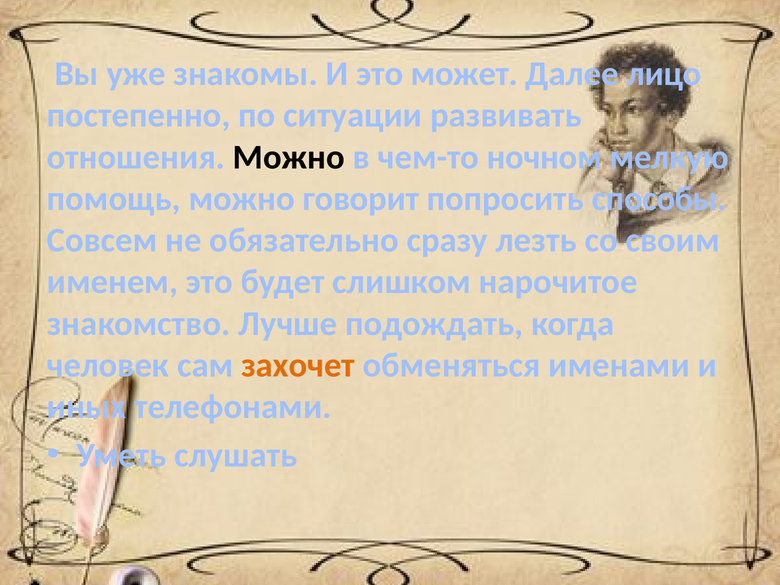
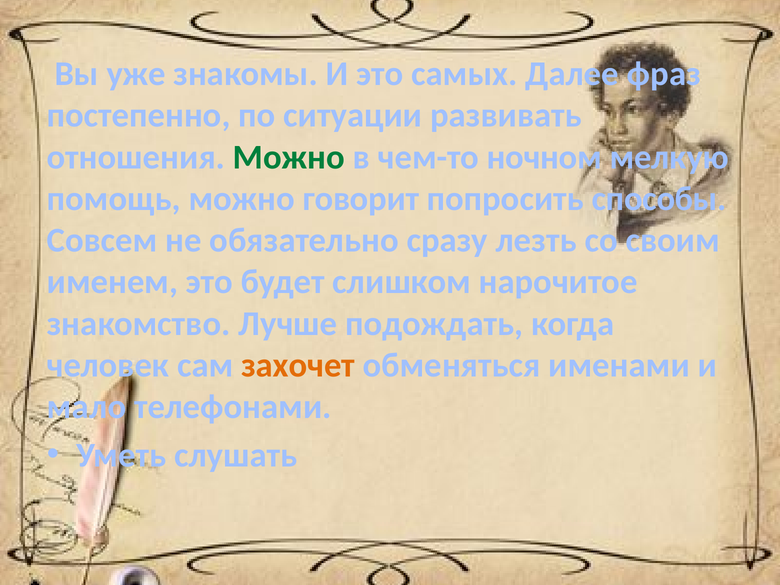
может: может -> самых
лицо: лицо -> фраз
Можно at (289, 157) colour: black -> green
иных: иных -> мало
